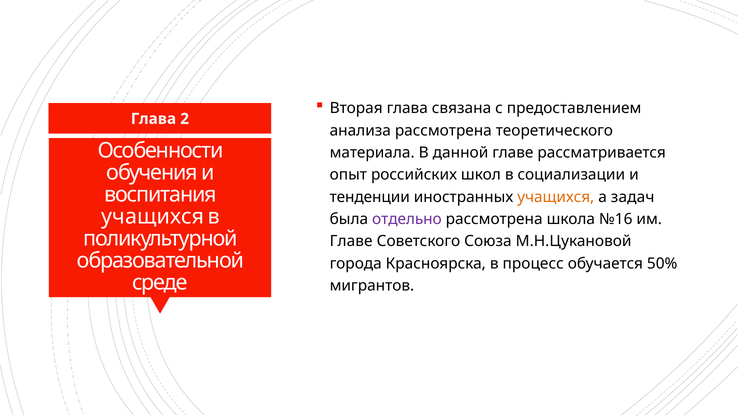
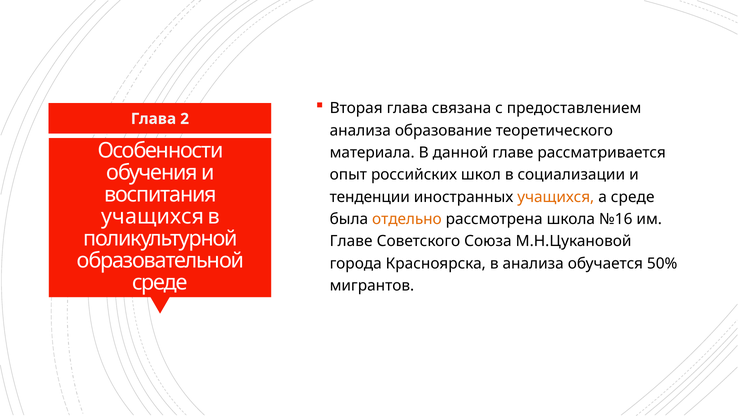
анализа рассмотрена: рассмотрена -> образование
а задач: задач -> среде
отдельно colour: purple -> orange
в процесс: процесс -> анализа
